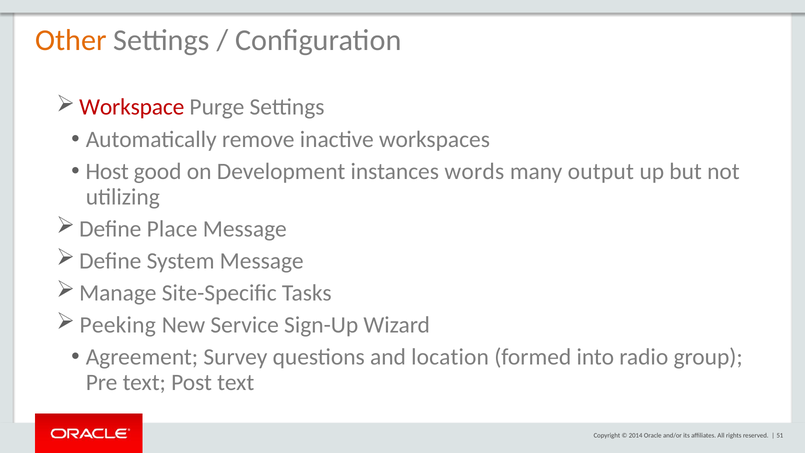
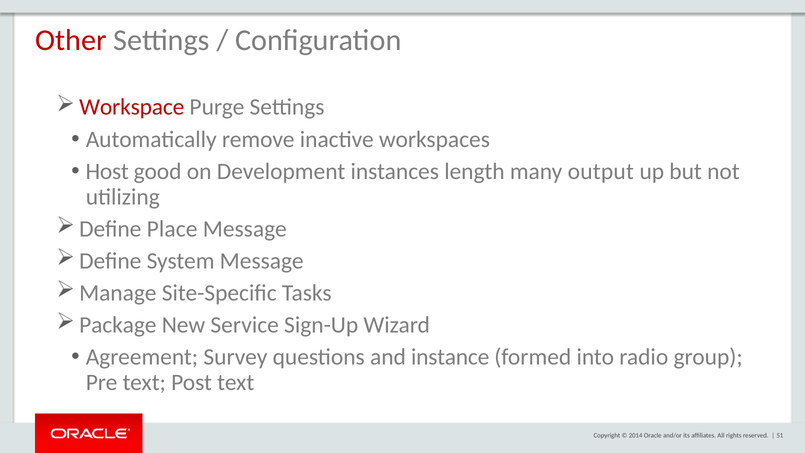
Other colour: orange -> red
words: words -> length
Peeking: Peeking -> Package
location: location -> instance
